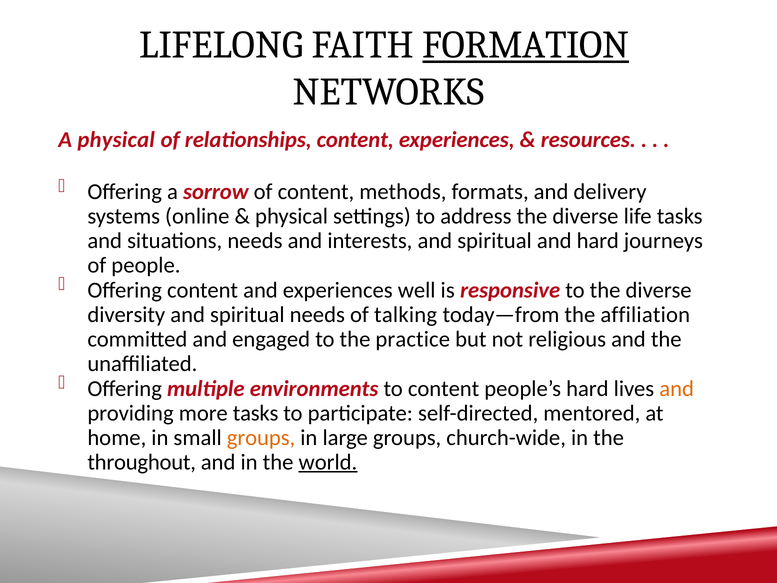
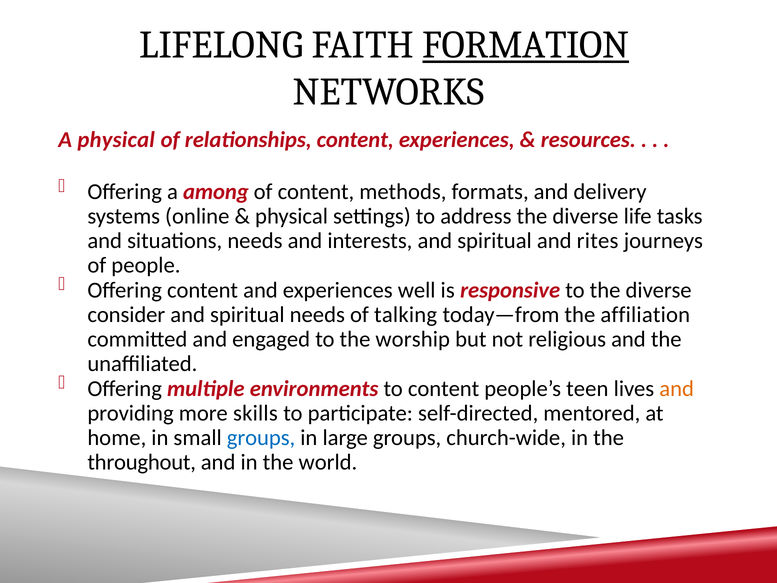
sorrow: sorrow -> among
and hard: hard -> rites
diversity: diversity -> consider
practice: practice -> worship
people’s hard: hard -> teen
more tasks: tasks -> skills
groups at (261, 437) colour: orange -> blue
world underline: present -> none
